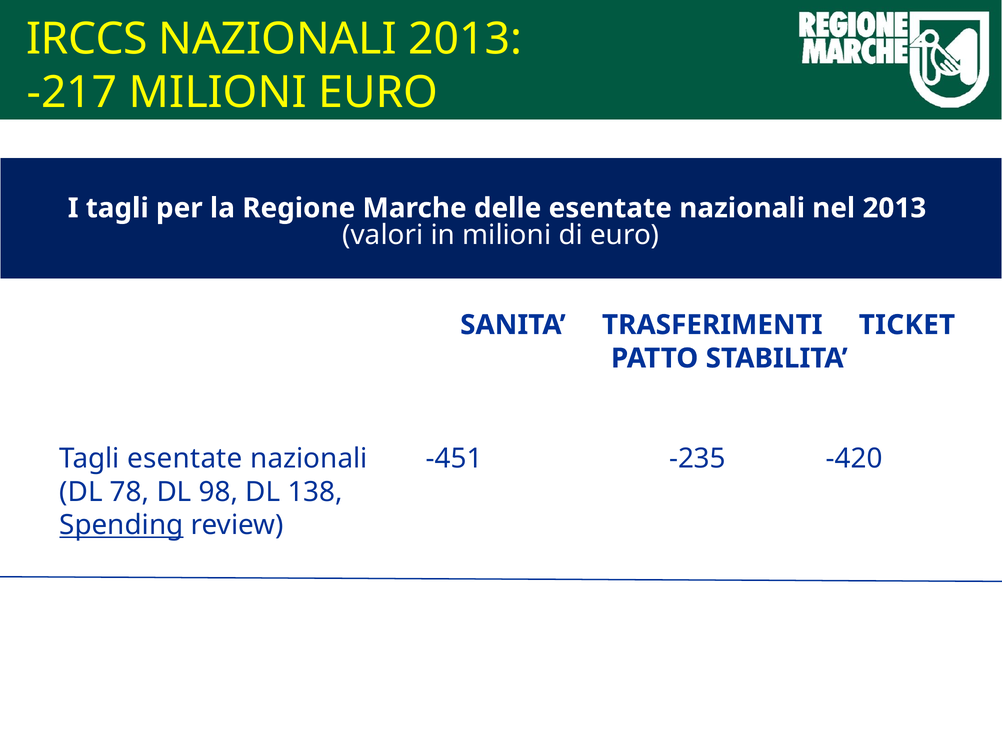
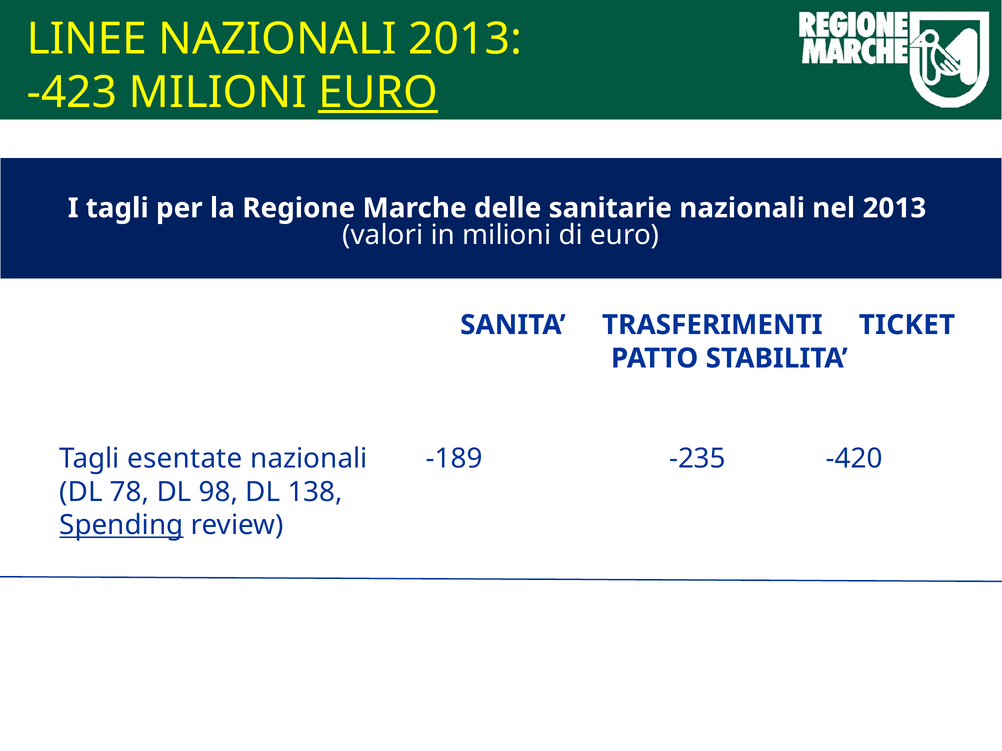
IRCCS: IRCCS -> LINEE
-217: -217 -> -423
EURO at (378, 92) underline: none -> present
delle esentate: esentate -> sanitarie
-451: -451 -> -189
